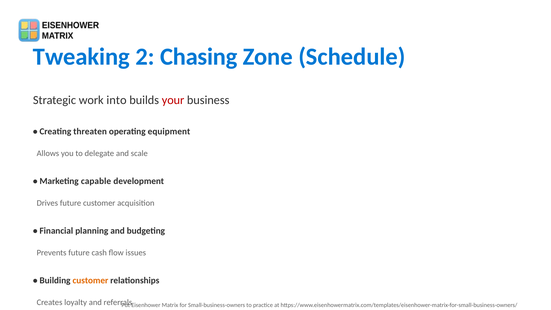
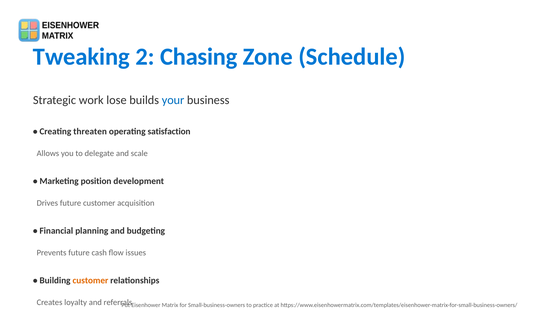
into: into -> lose
your colour: red -> blue
equipment: equipment -> satisfaction
capable: capable -> position
